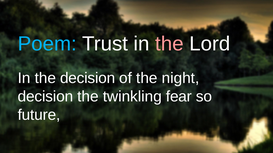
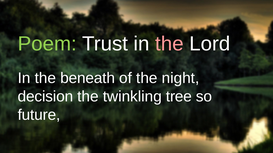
Poem colour: light blue -> light green
the decision: decision -> beneath
fear: fear -> tree
